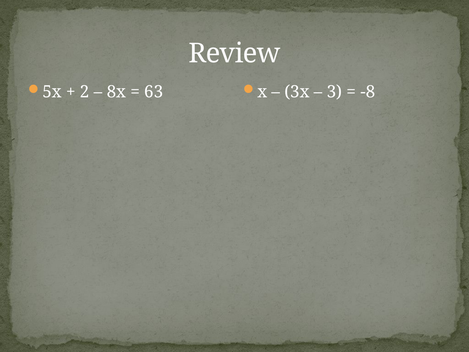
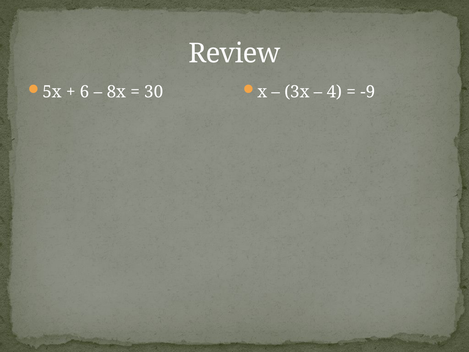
2: 2 -> 6
63: 63 -> 30
3: 3 -> 4
-8: -8 -> -9
